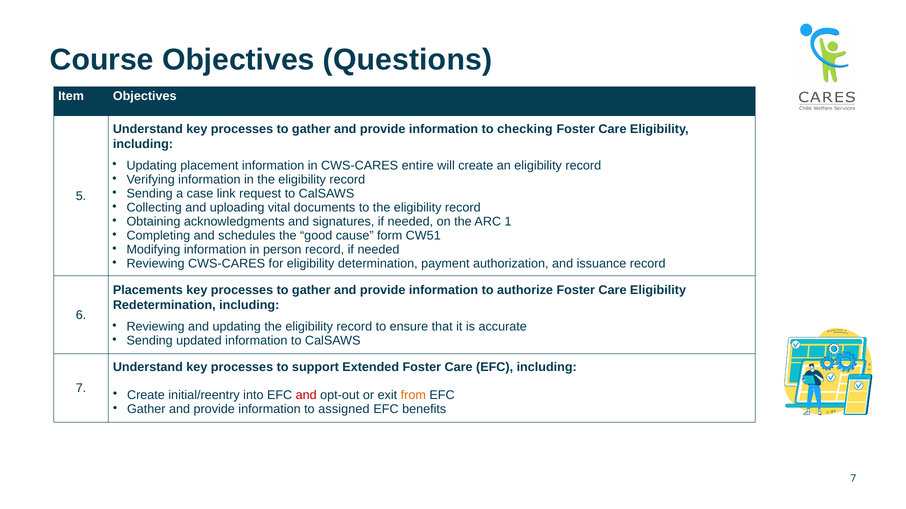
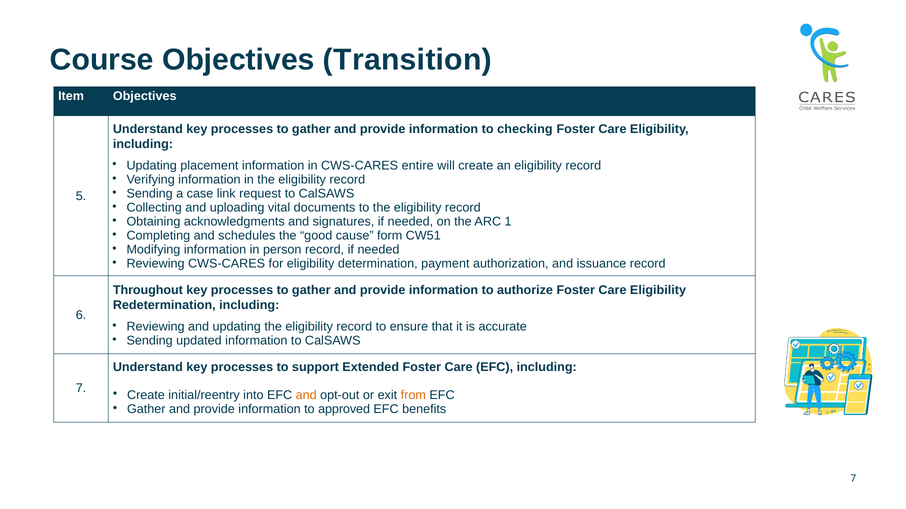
Questions: Questions -> Transition
Placements: Placements -> Throughout
and at (306, 396) colour: red -> orange
assigned: assigned -> approved
